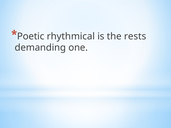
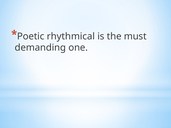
rests: rests -> must
